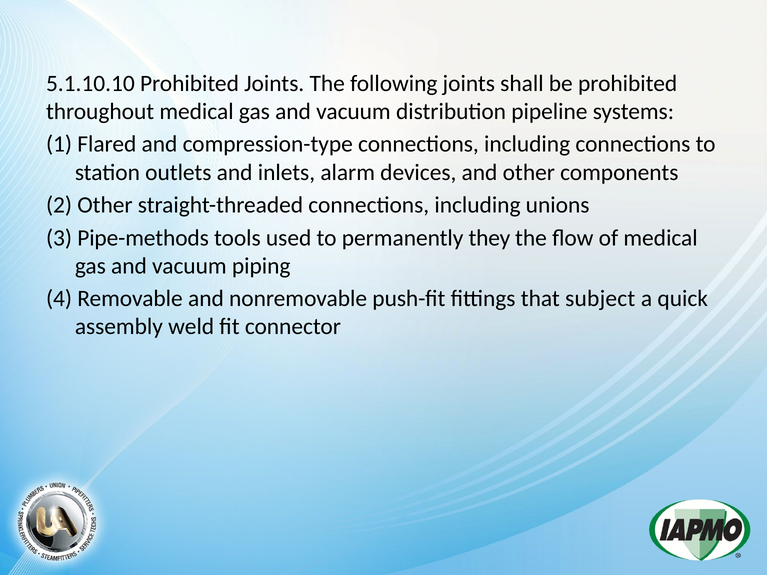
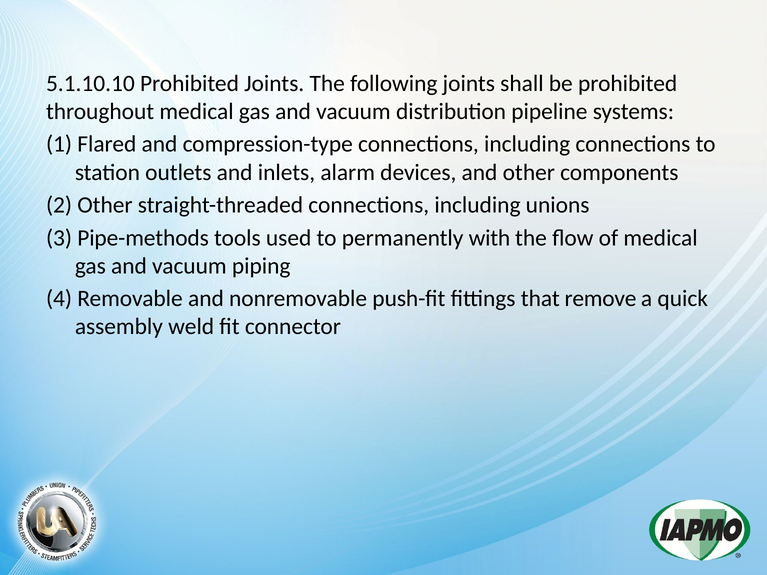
they: they -> with
subject: subject -> remove
